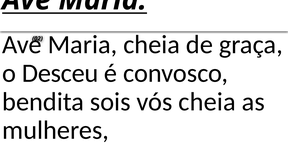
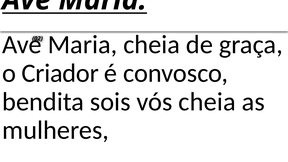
Desceu: Desceu -> Criador
